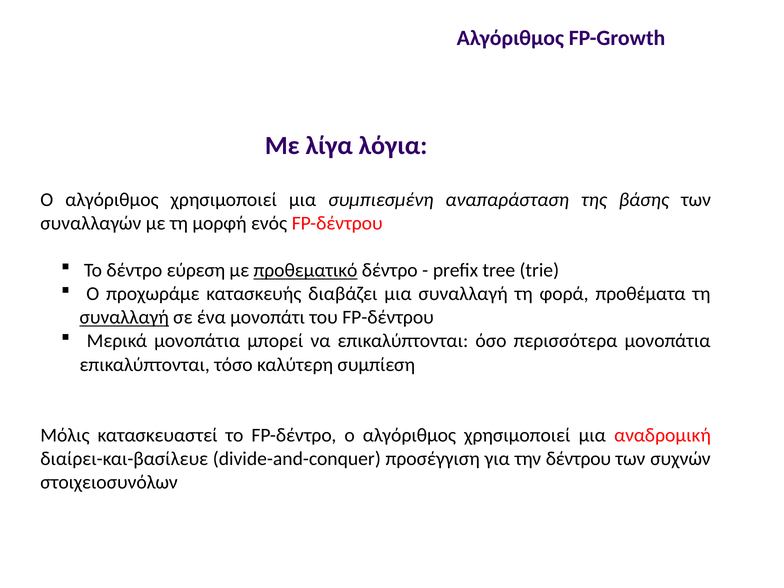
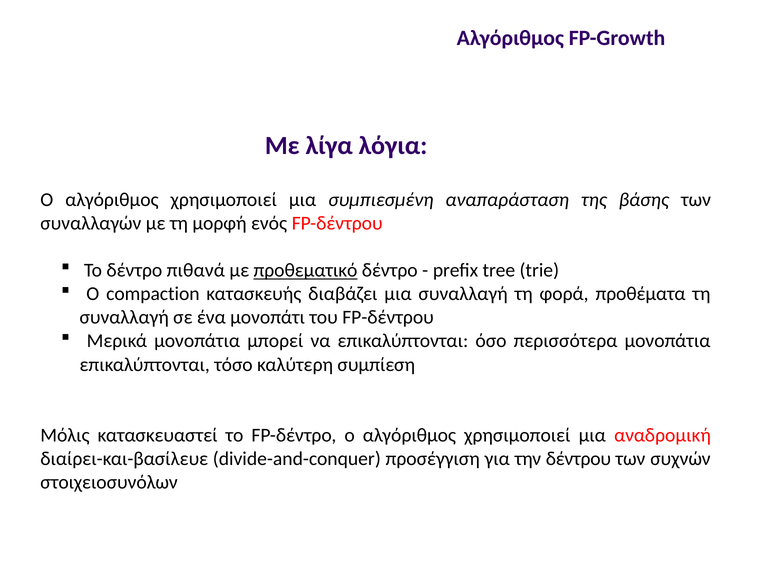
εύρεση: εύρεση -> πιθανά
προχωράμε: προχωράμε -> compaction
συναλλαγή at (124, 318) underline: present -> none
